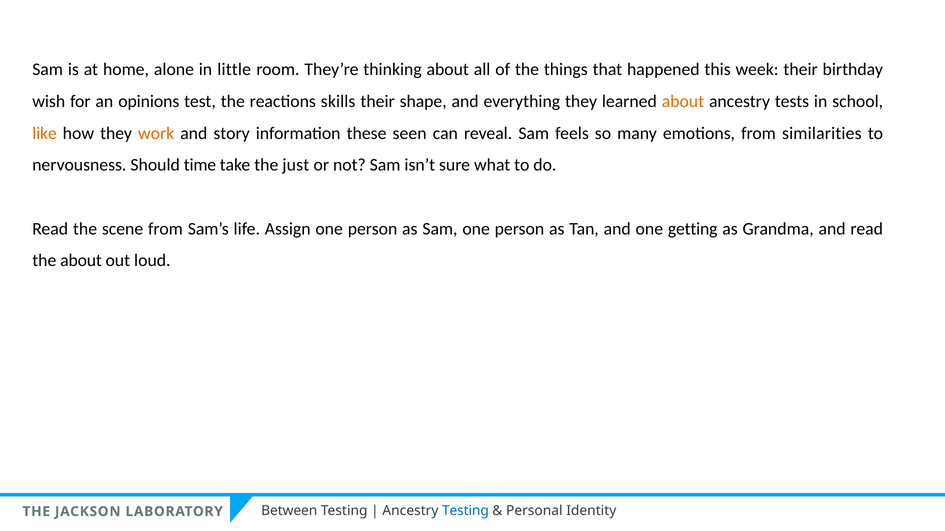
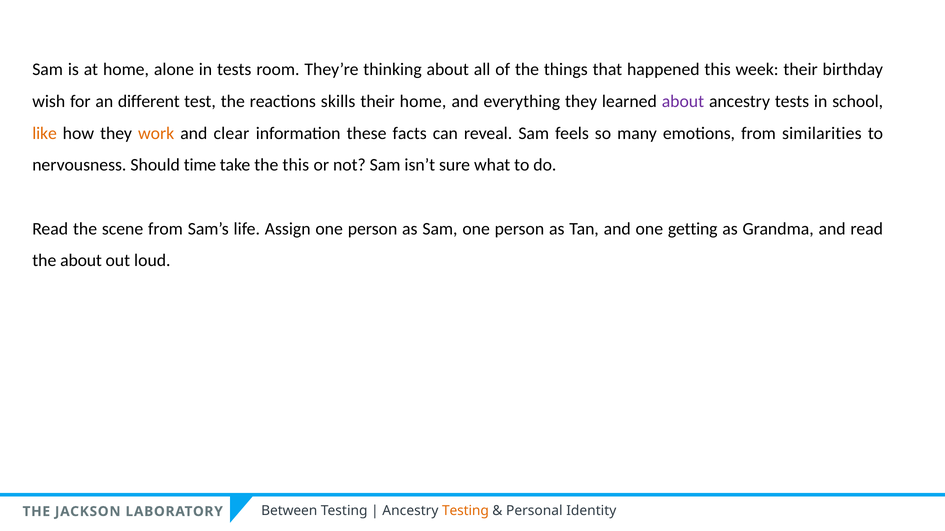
in little: little -> tests
opinions: opinions -> different
their shape: shape -> home
about at (683, 101) colour: orange -> purple
story: story -> clear
seen: seen -> facts
the just: just -> this
Testing at (465, 511) colour: blue -> orange
